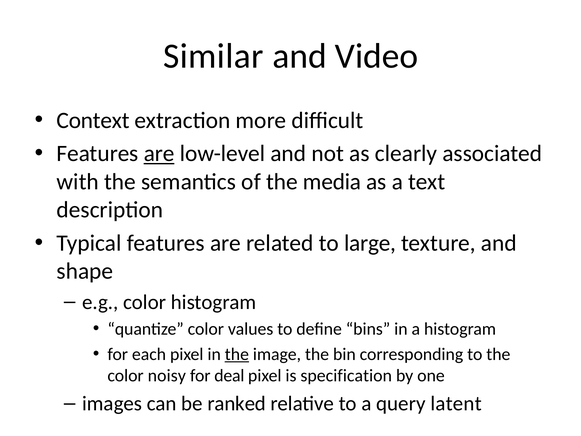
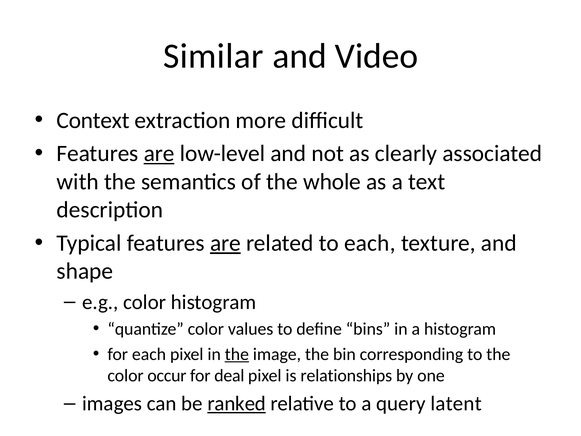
media: media -> whole
are at (225, 243) underline: none -> present
to large: large -> each
noisy: noisy -> occur
specification: specification -> relationships
ranked underline: none -> present
